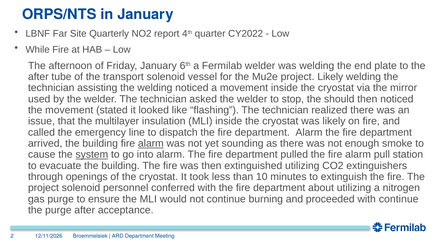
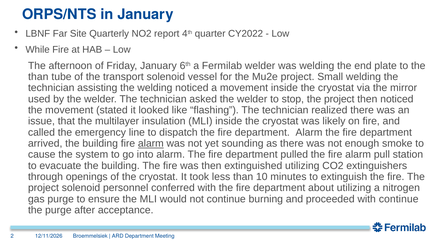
after at (38, 77): after -> than
project Likely: Likely -> Small
stop the should: should -> project
system underline: present -> none
